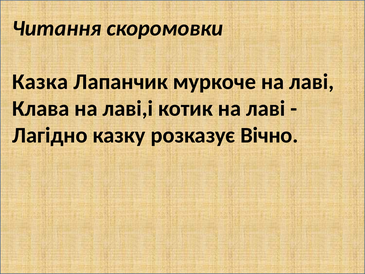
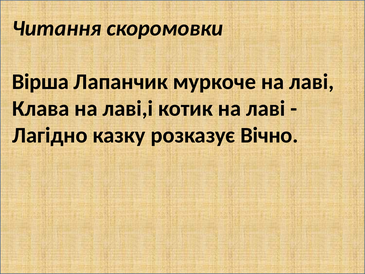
Казка: Казка -> Вірша
